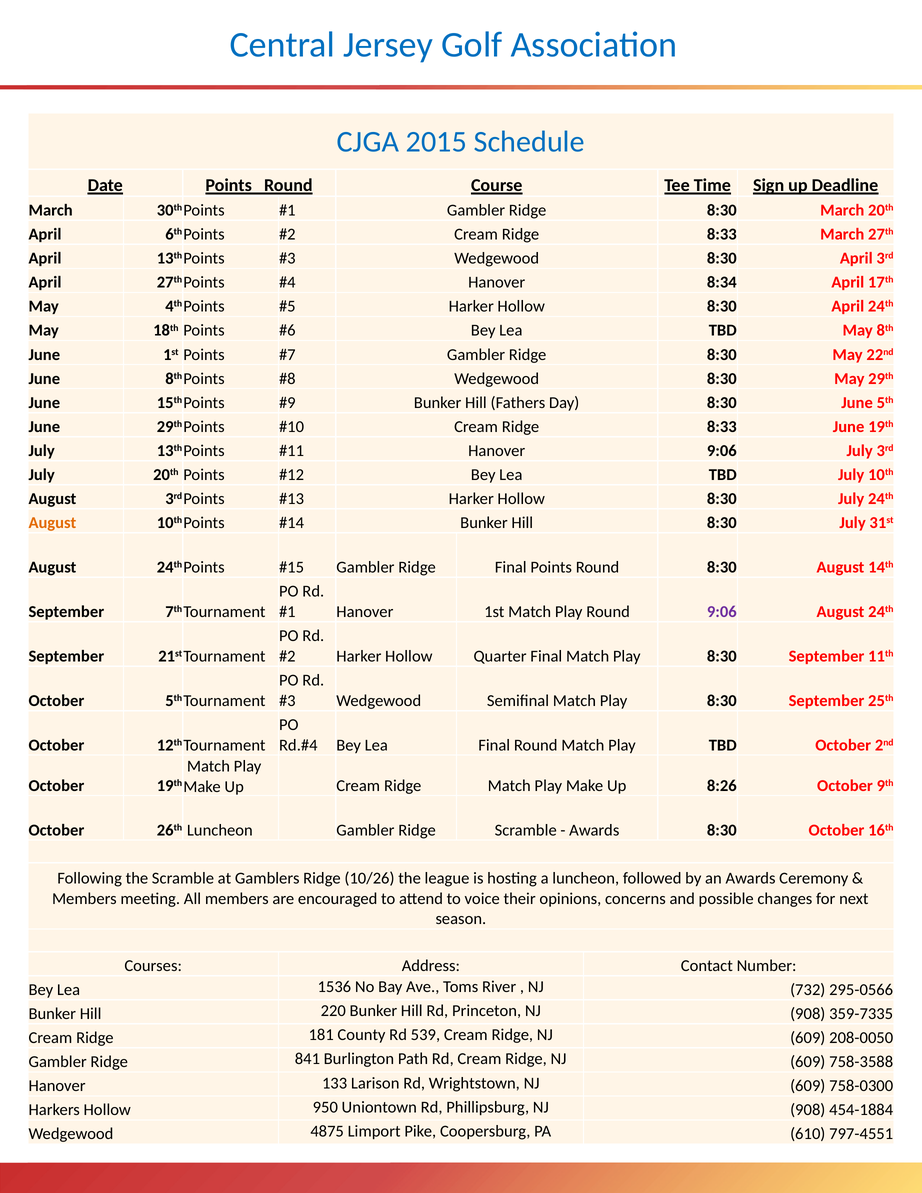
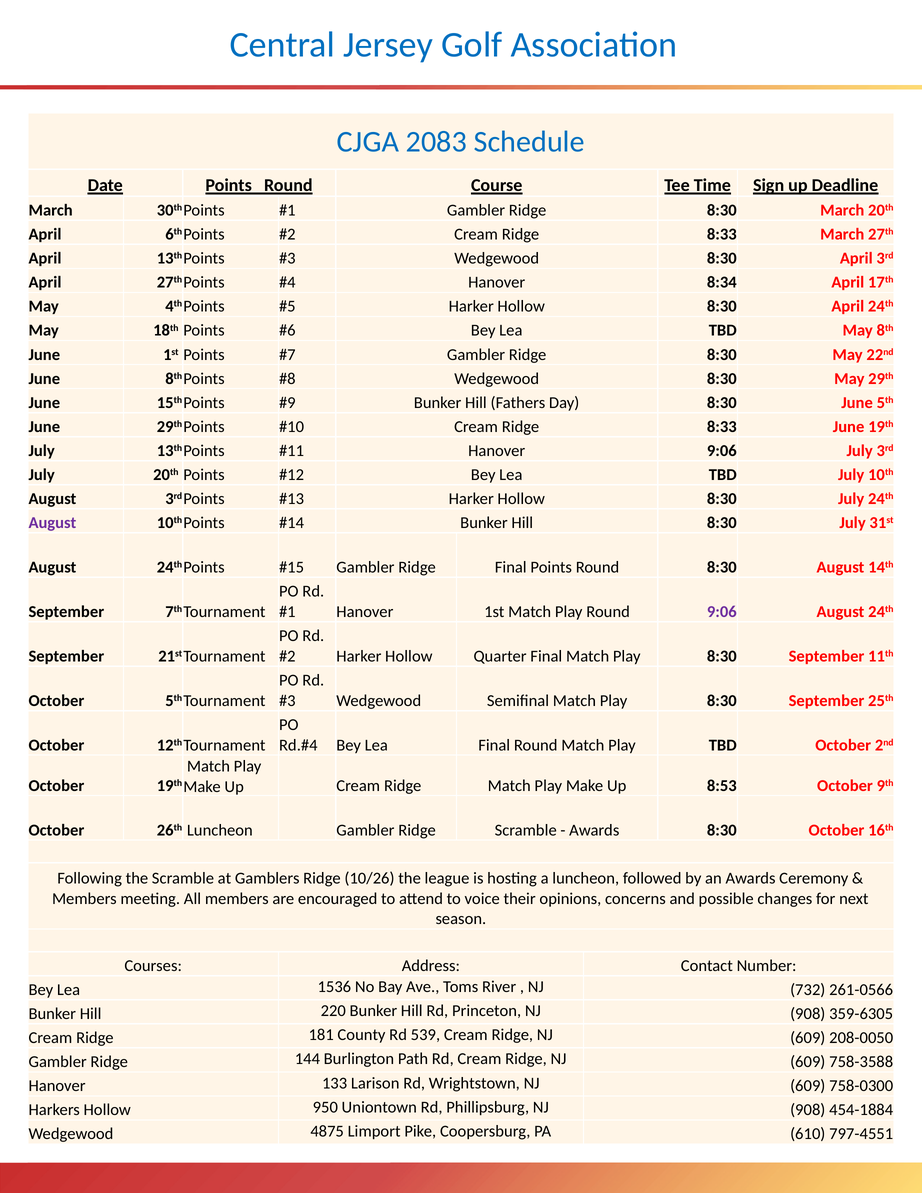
2015: 2015 -> 2083
August at (52, 523) colour: orange -> purple
8:26: 8:26 -> 8:53
295-0566: 295-0566 -> 261-0566
359-7335: 359-7335 -> 359-6305
841: 841 -> 144
